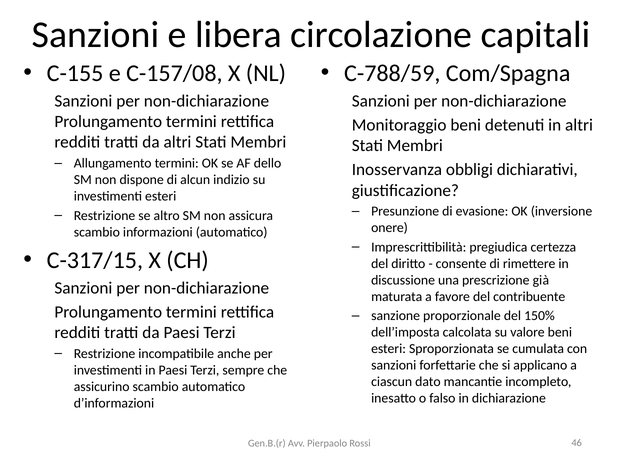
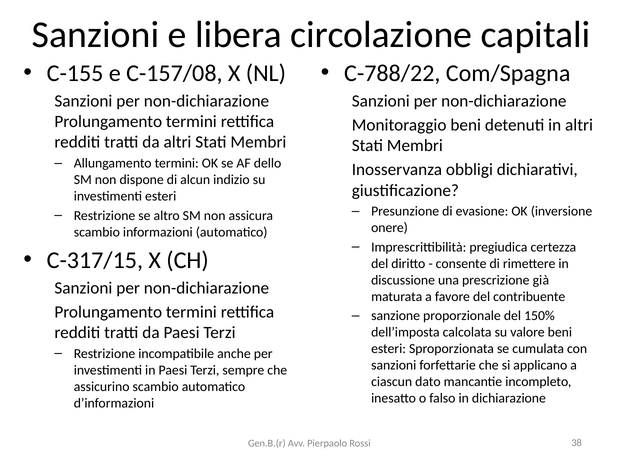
C-788/59: C-788/59 -> C-788/22
46: 46 -> 38
